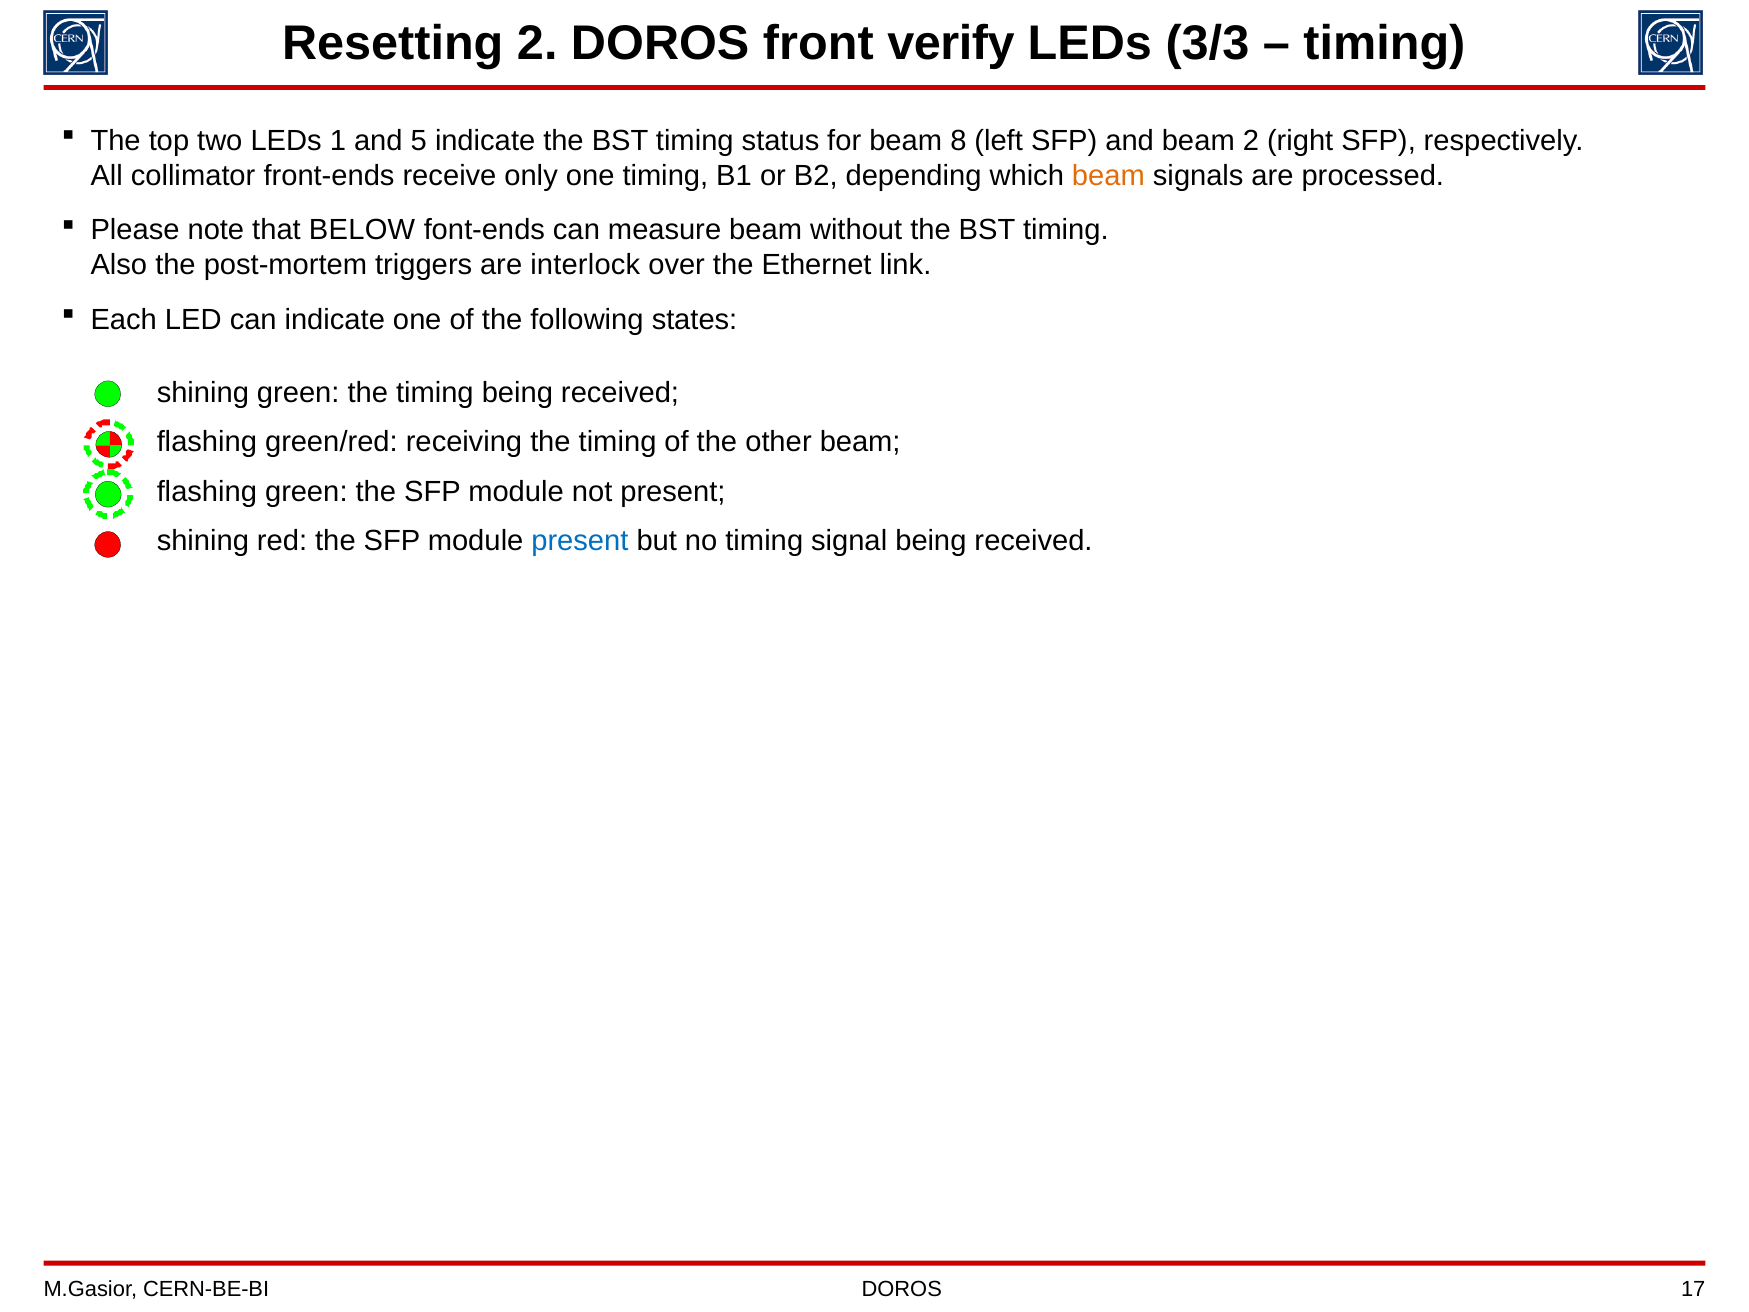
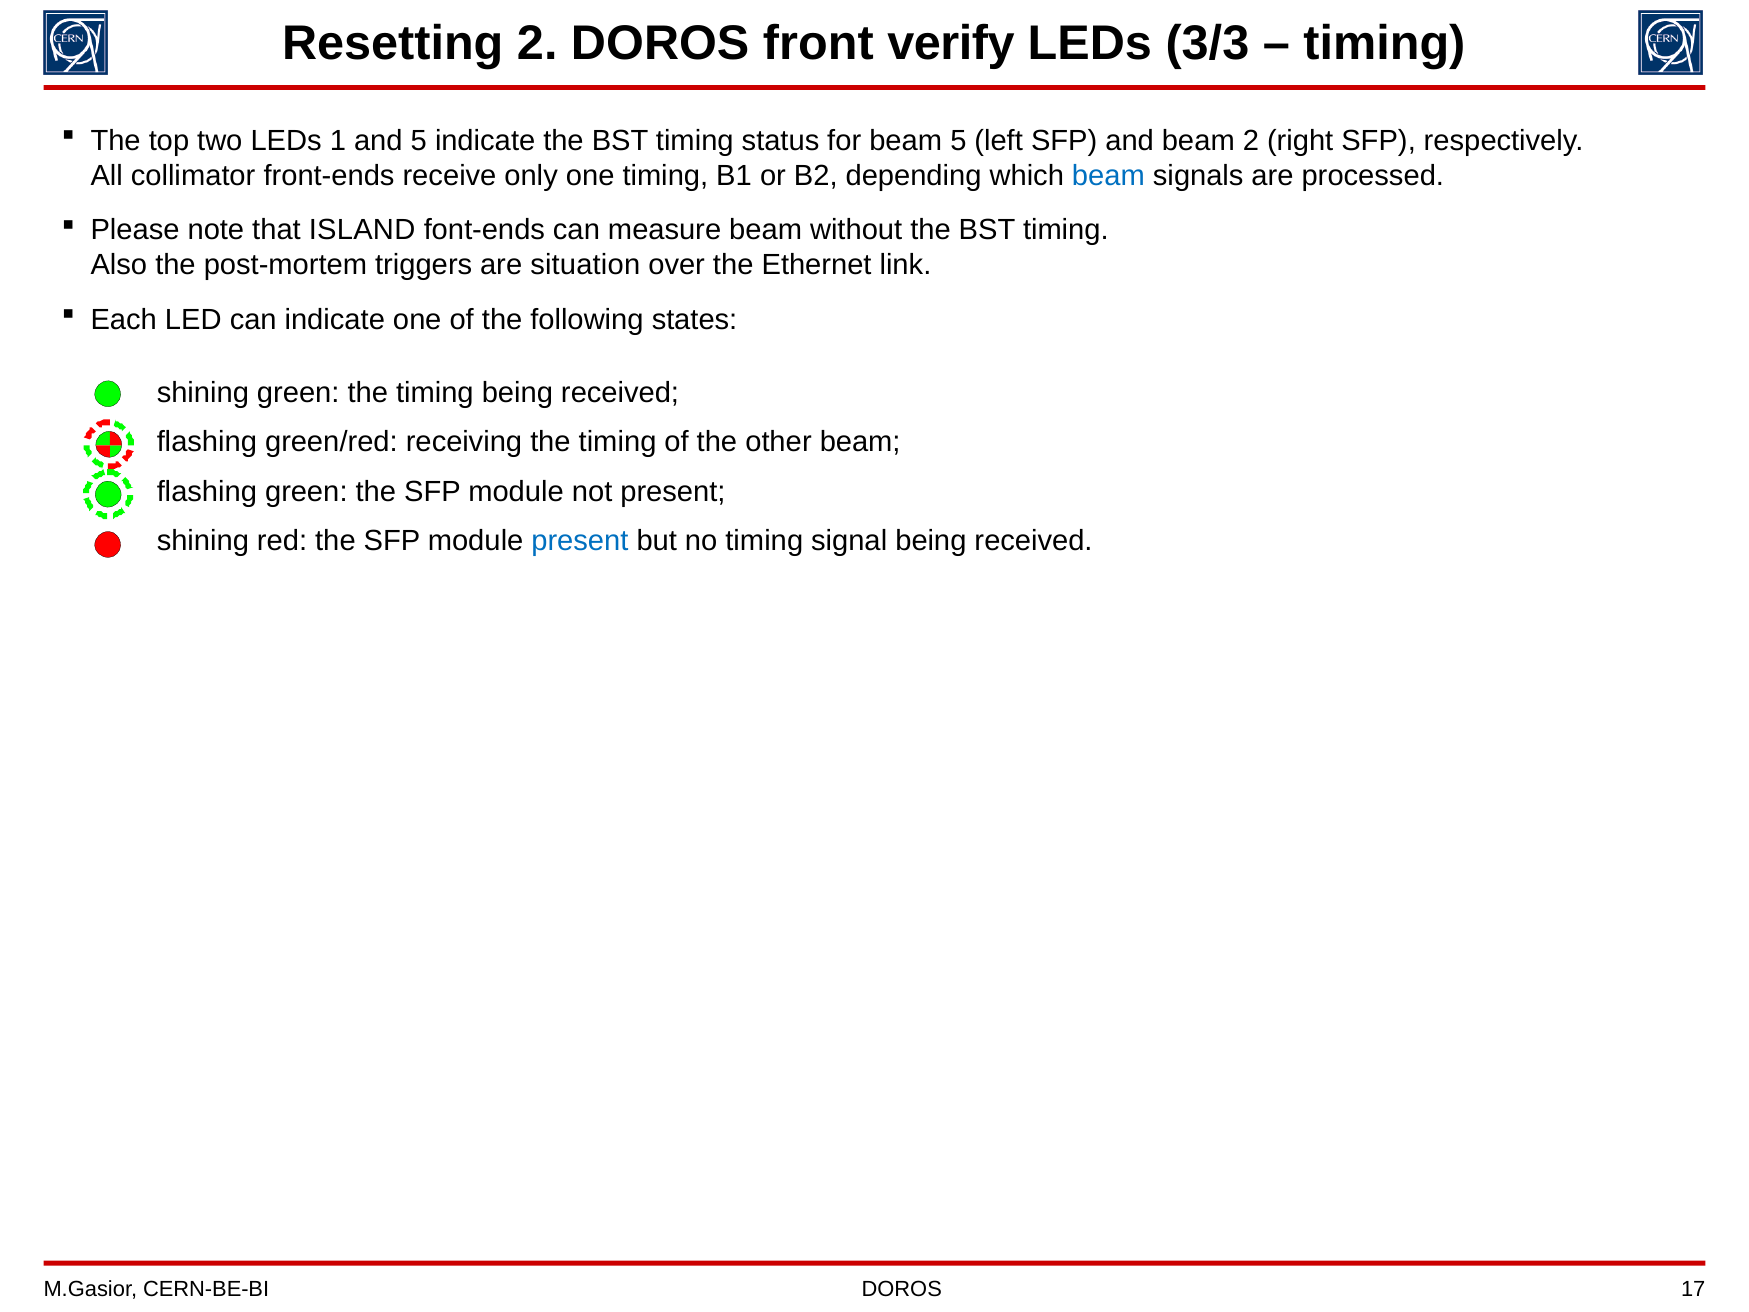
beam 8: 8 -> 5
beam at (1108, 176) colour: orange -> blue
BELOW: BELOW -> ISLAND
interlock: interlock -> situation
